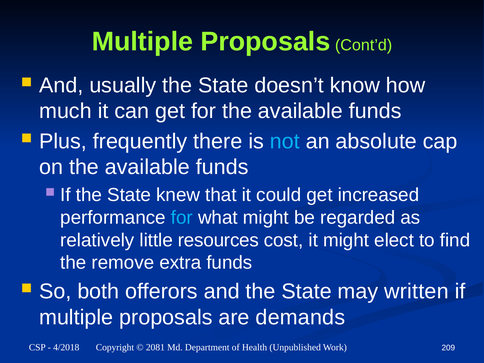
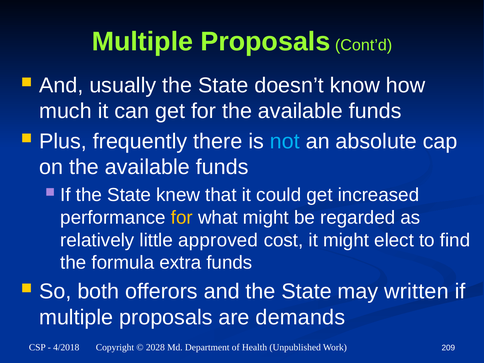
for at (182, 218) colour: light blue -> yellow
resources: resources -> approved
remove: remove -> formula
2081: 2081 -> 2028
